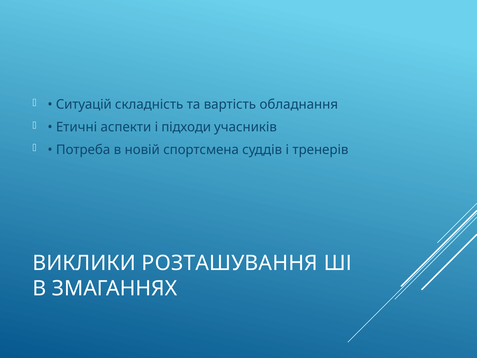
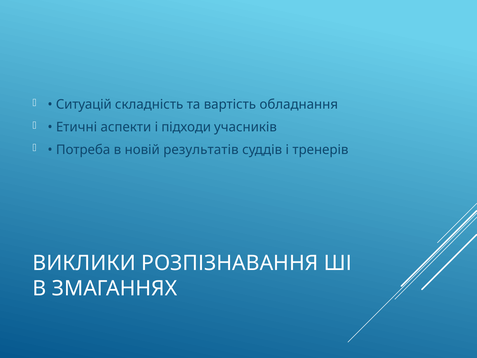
спортсмена: спортсмена -> результатів
РОЗТАШУВАННЯ: РОЗТАШУВАННЯ -> РОЗПІЗНАВАННЯ
